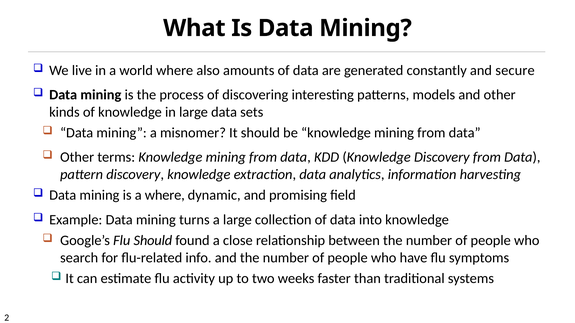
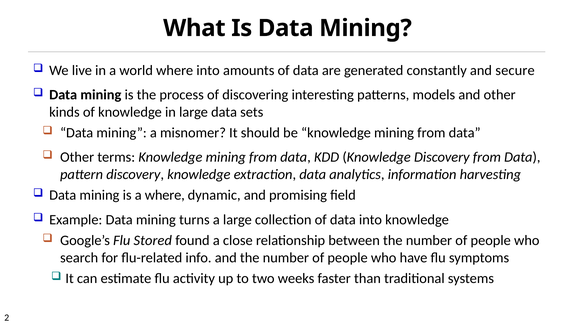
where also: also -> into
Flu Should: Should -> Stored
